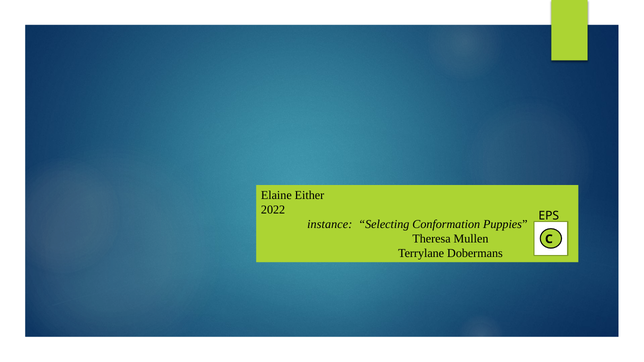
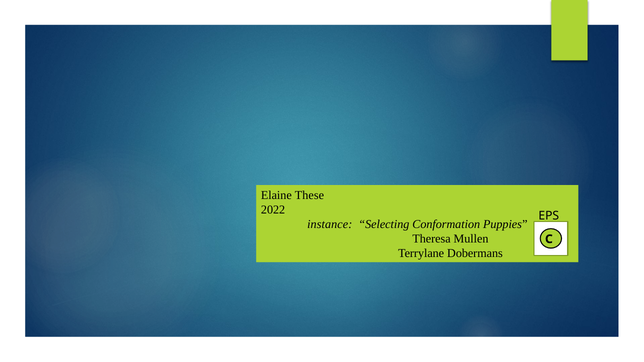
Either: Either -> These
